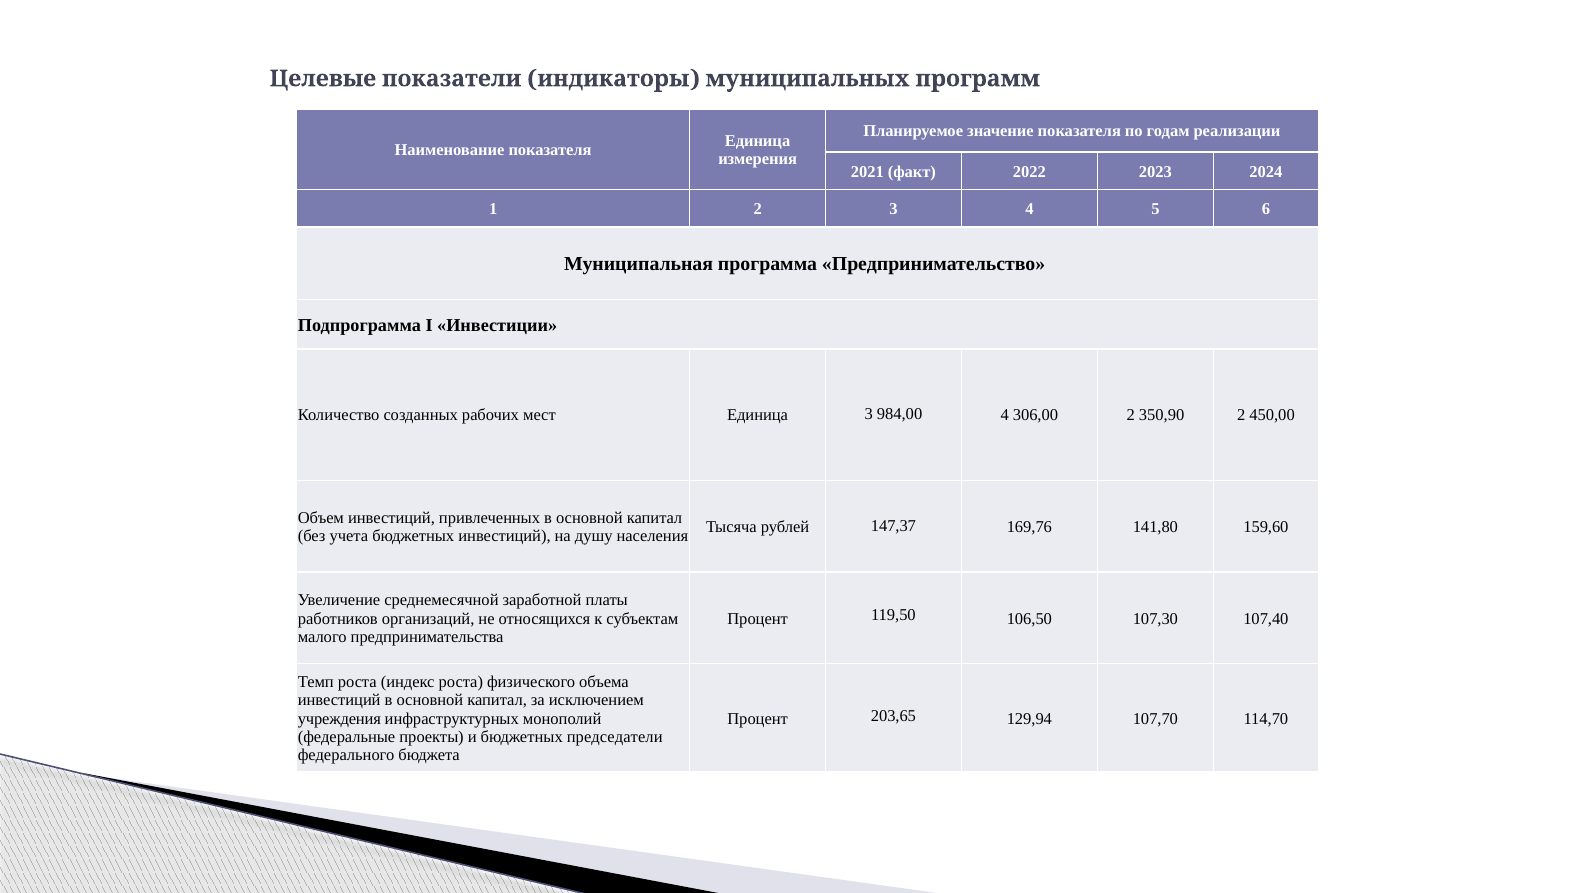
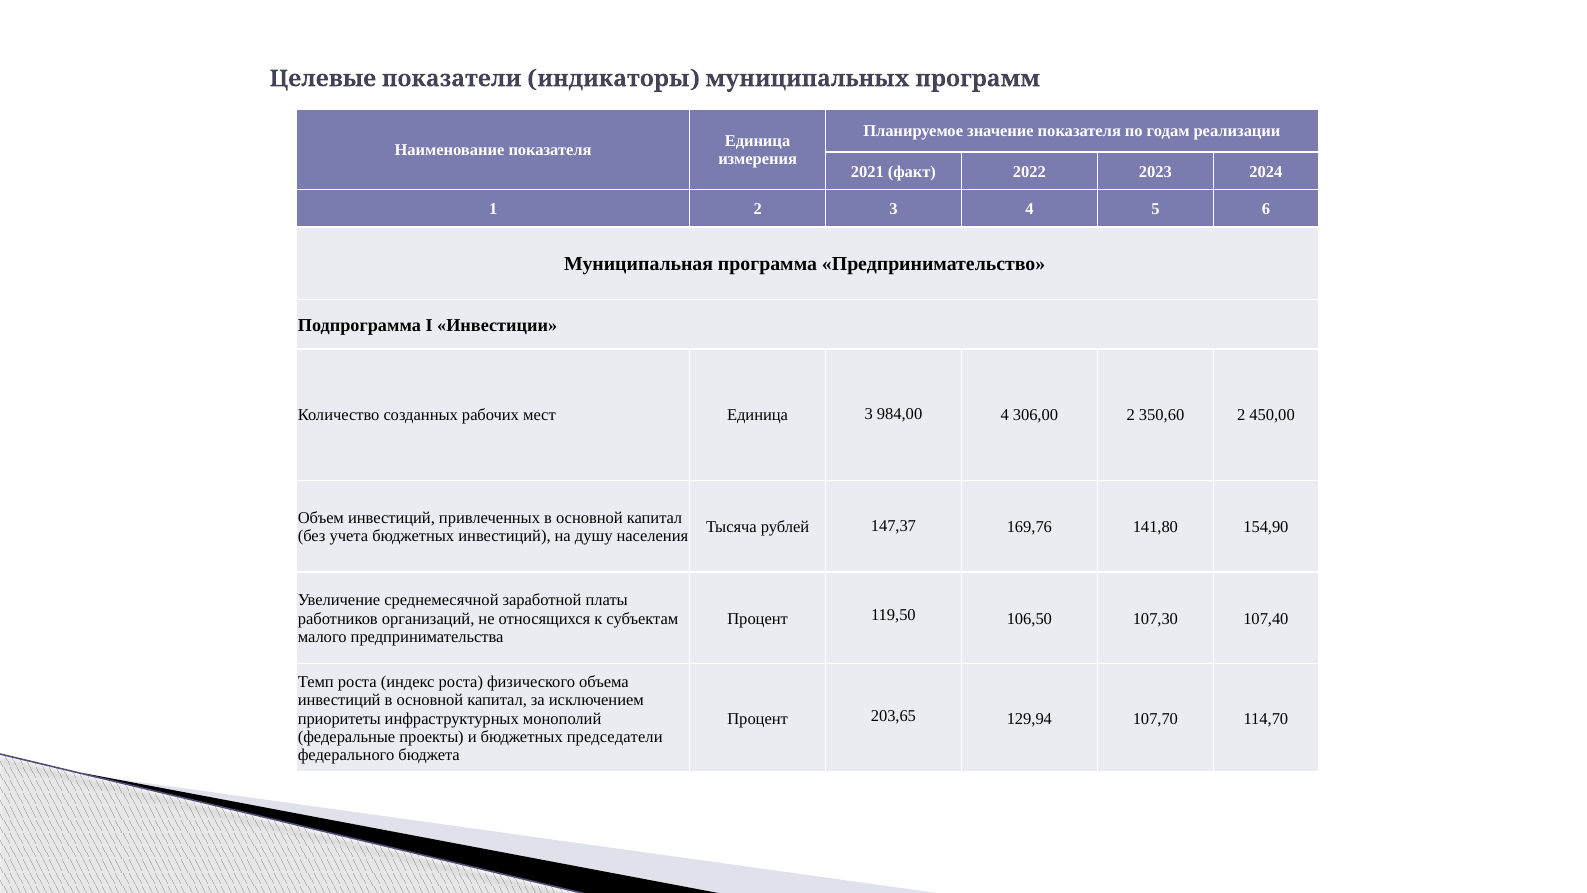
350,90: 350,90 -> 350,60
159,60: 159,60 -> 154,90
учреждения: учреждения -> приоритеты
